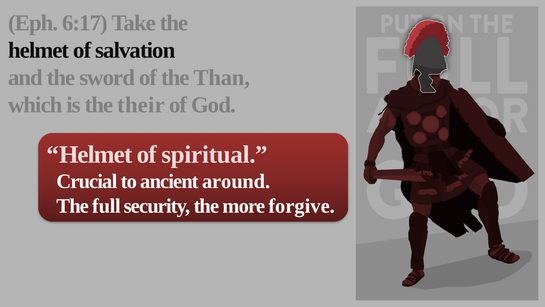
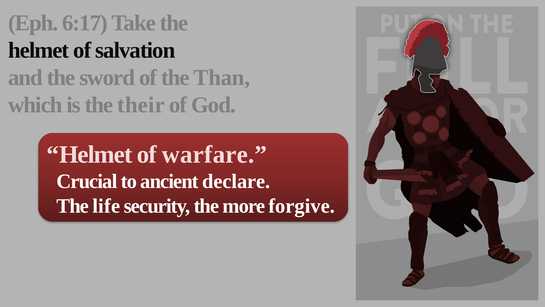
spiritual: spiritual -> warfare
around: around -> declare
full: full -> life
